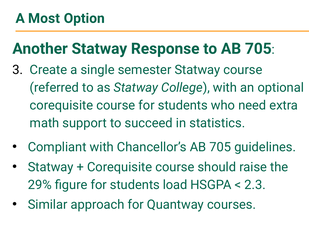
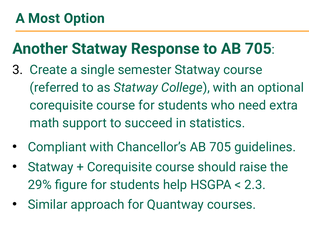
load: load -> help
